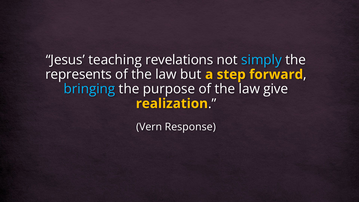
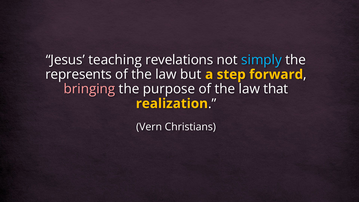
bringing colour: light blue -> pink
give: give -> that
Response: Response -> Christians
